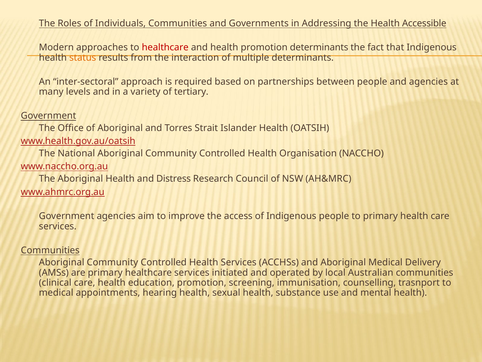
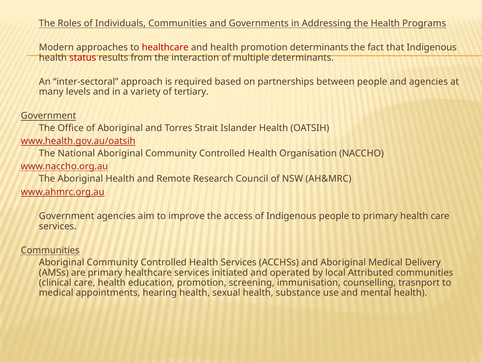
Accessible: Accessible -> Programs
status colour: orange -> red
Distress: Distress -> Remote
Australian: Australian -> Attributed
